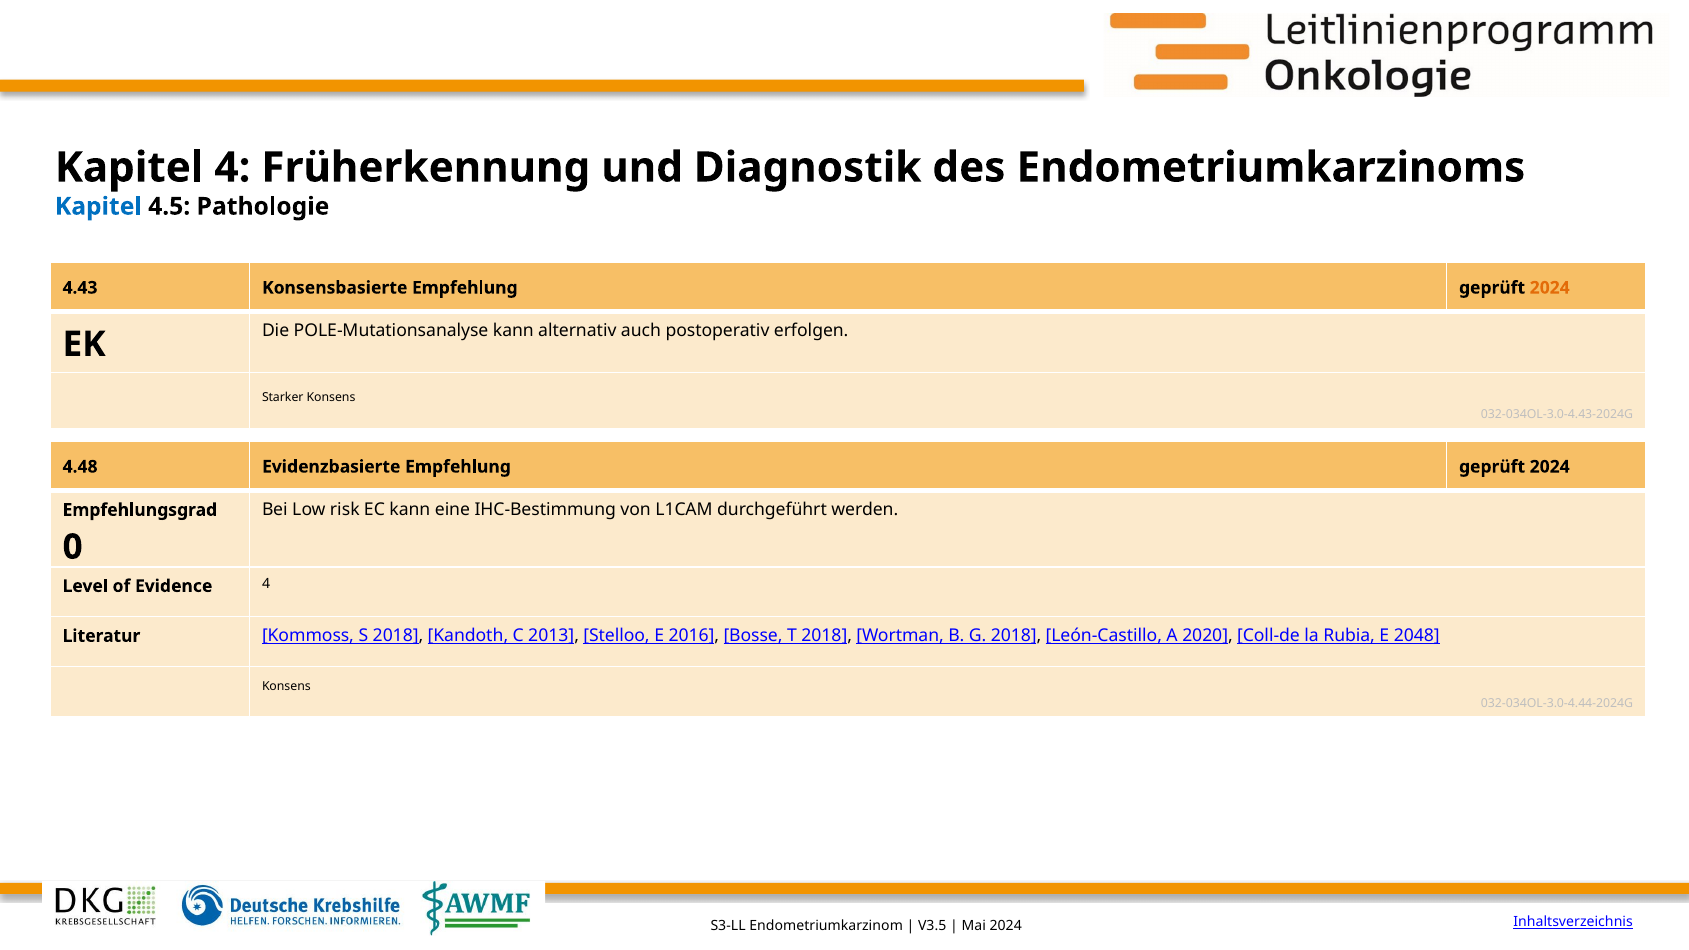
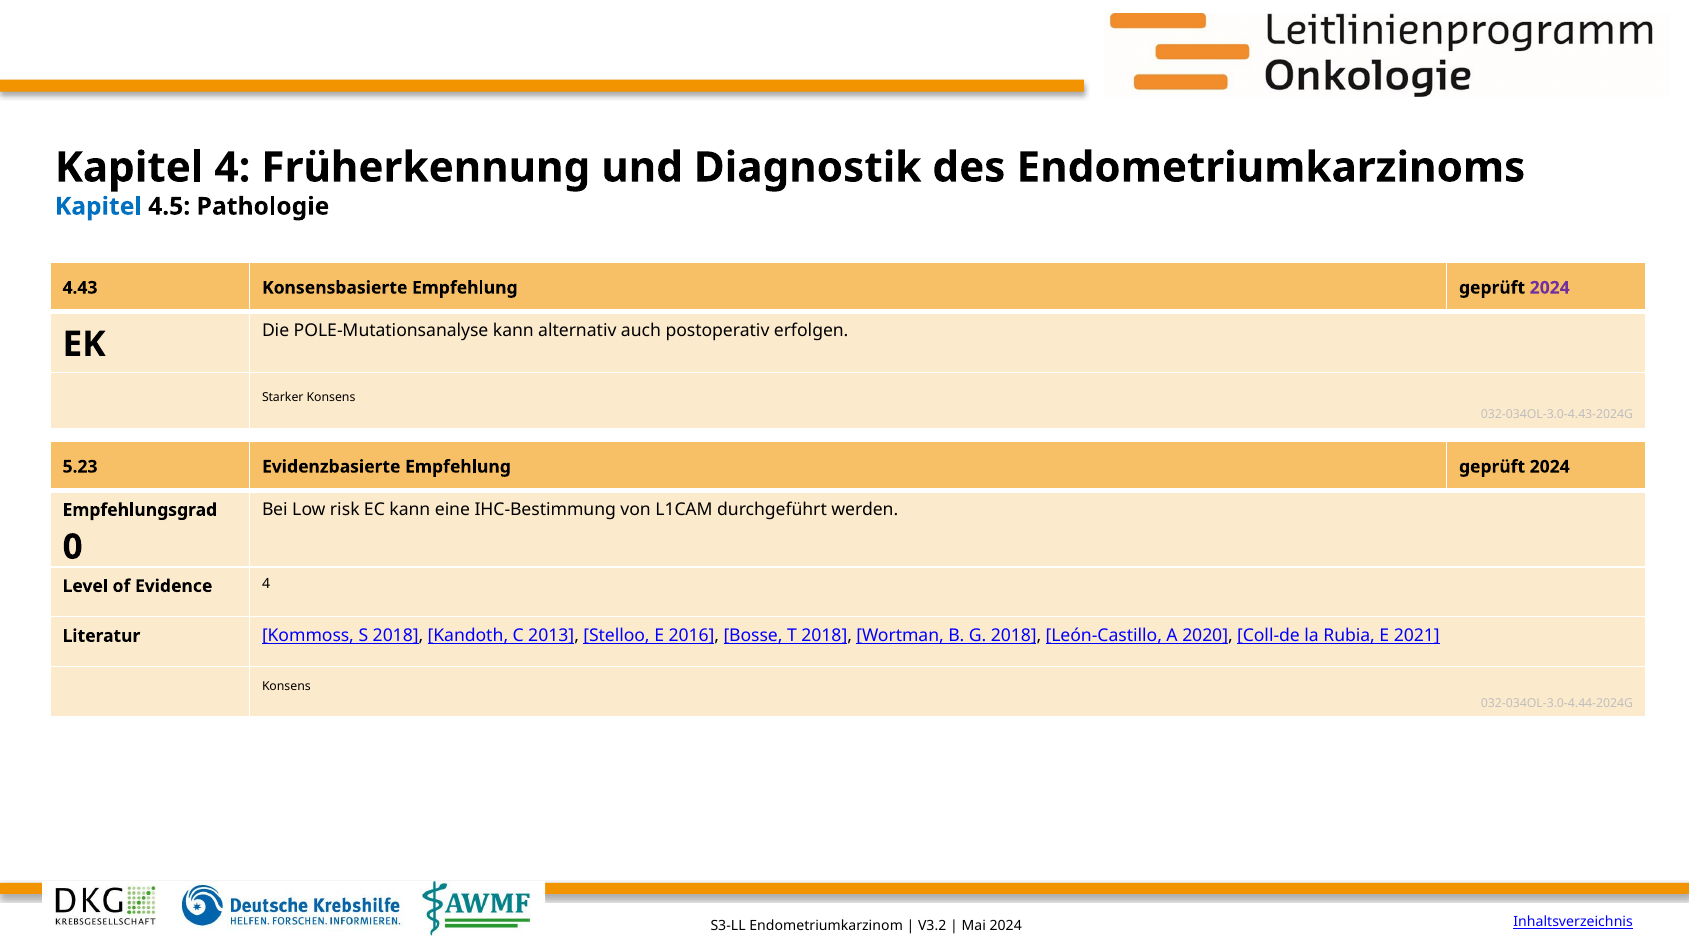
2024 at (1550, 288) colour: orange -> purple
4.48: 4.48 -> 5.23
2048: 2048 -> 2021
V3.5: V3.5 -> V3.2
